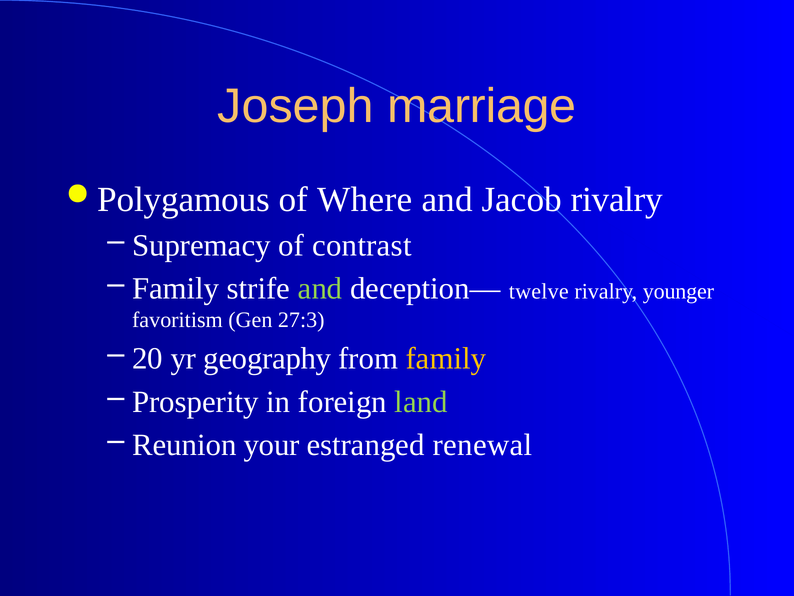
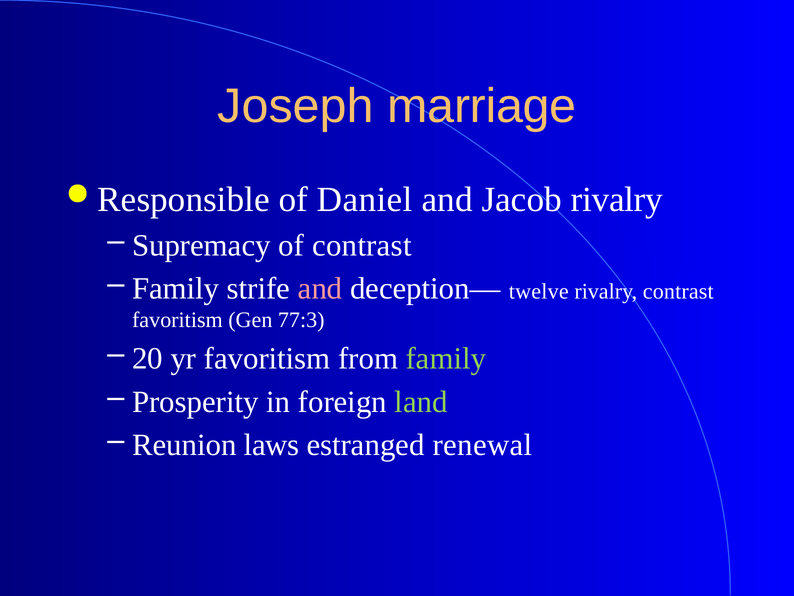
Polygamous: Polygamous -> Responsible
Where: Where -> Daniel
and at (320, 289) colour: light green -> pink
rivalry younger: younger -> contrast
27:3: 27:3 -> 77:3
yr geography: geography -> favoritism
family at (446, 358) colour: yellow -> light green
your: your -> laws
